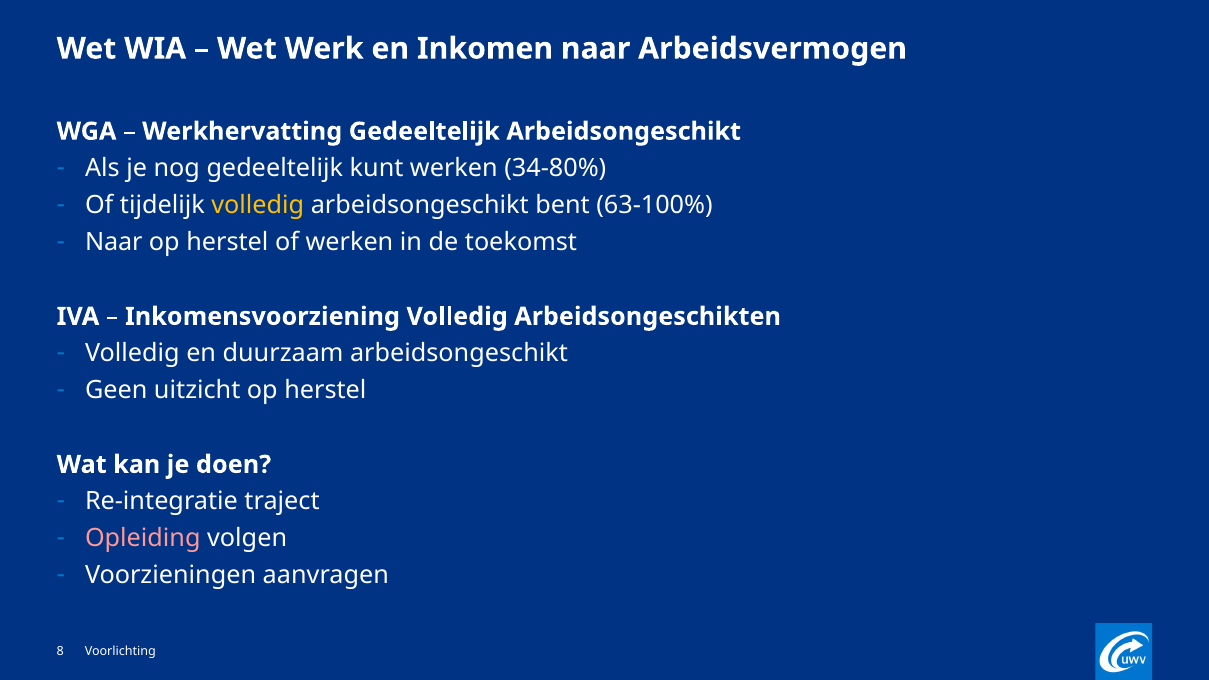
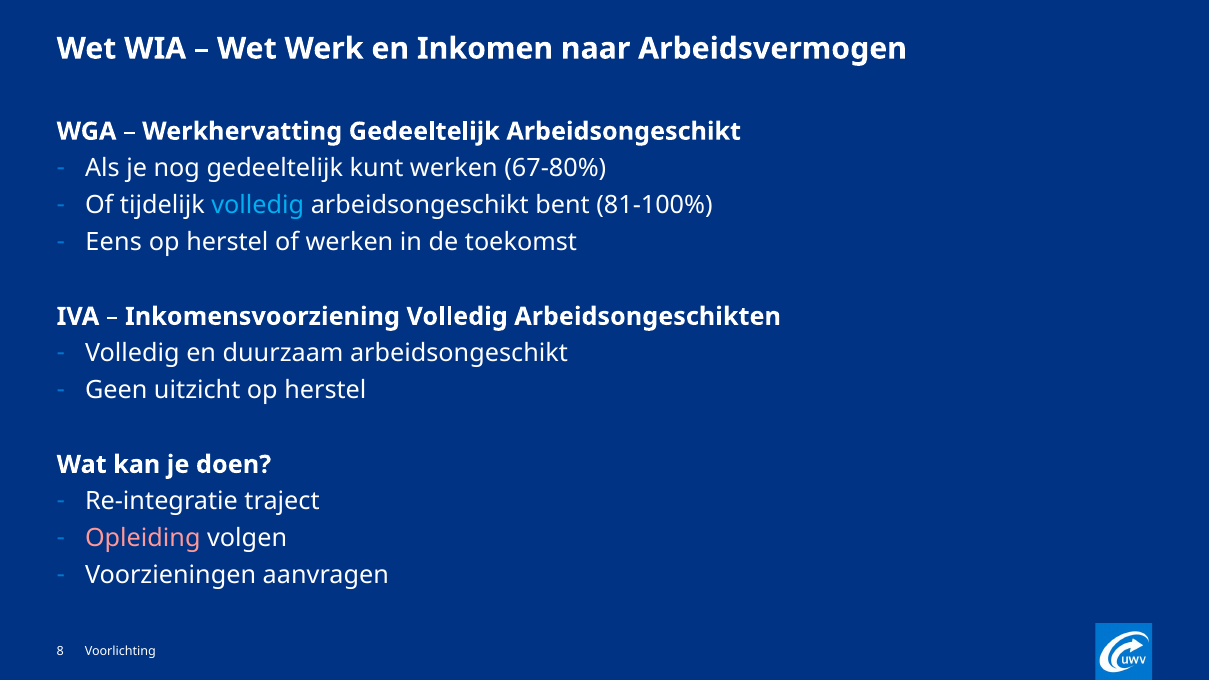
34-80%: 34-80% -> 67-80%
volledig at (258, 205) colour: yellow -> light blue
63-100%: 63-100% -> 81-100%
Naar at (114, 242): Naar -> Eens
